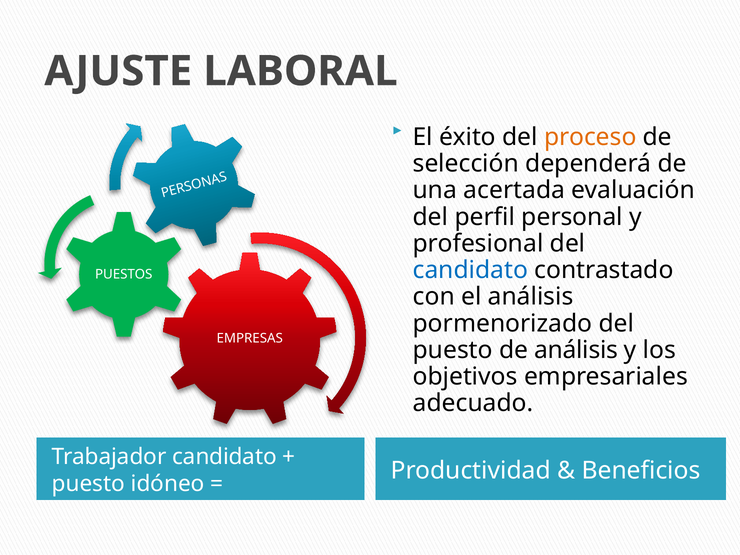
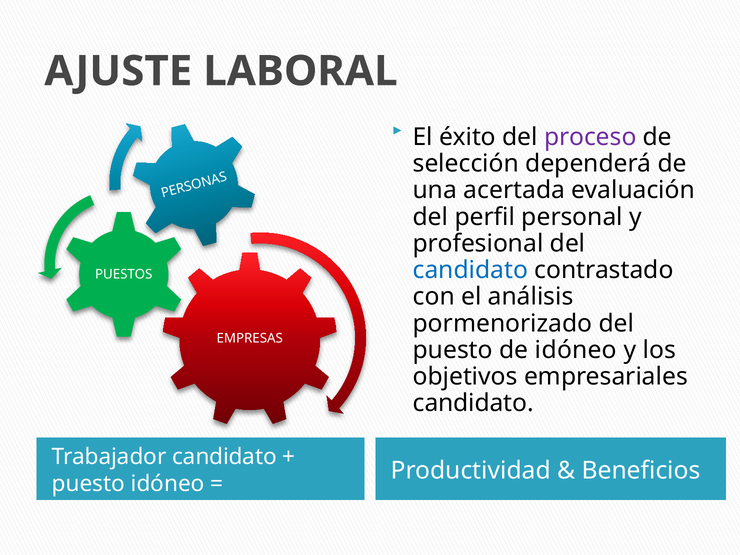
proceso colour: orange -> purple
de análisis: análisis -> idóneo
adecuado at (473, 403): adecuado -> candidato
